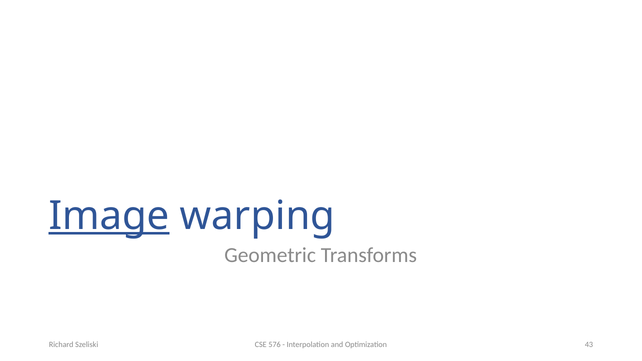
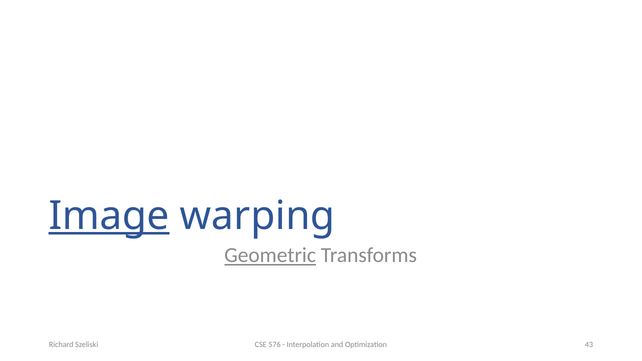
Geometric underline: none -> present
